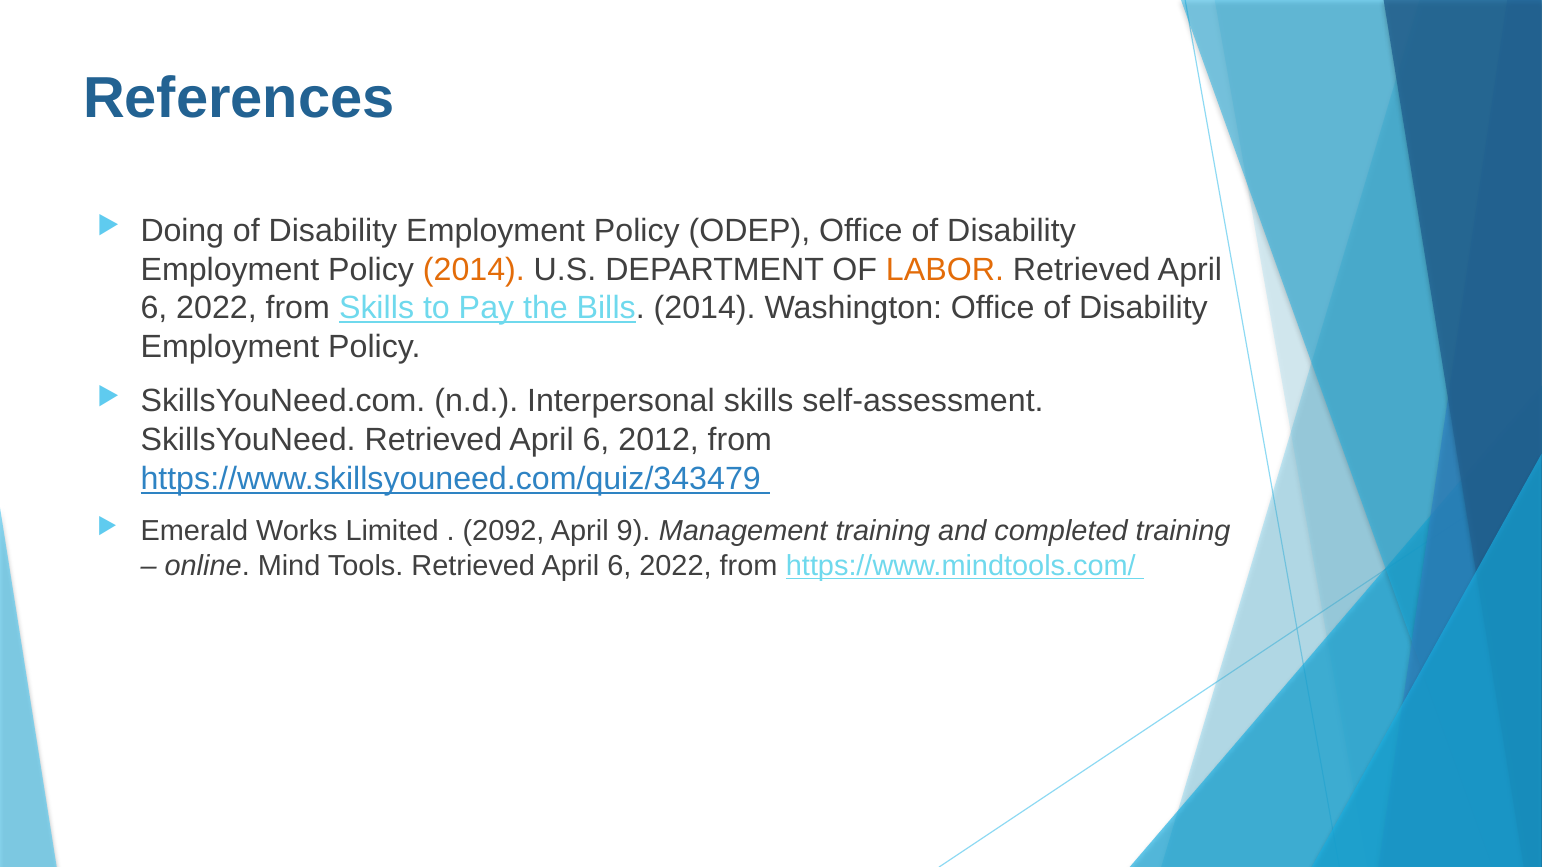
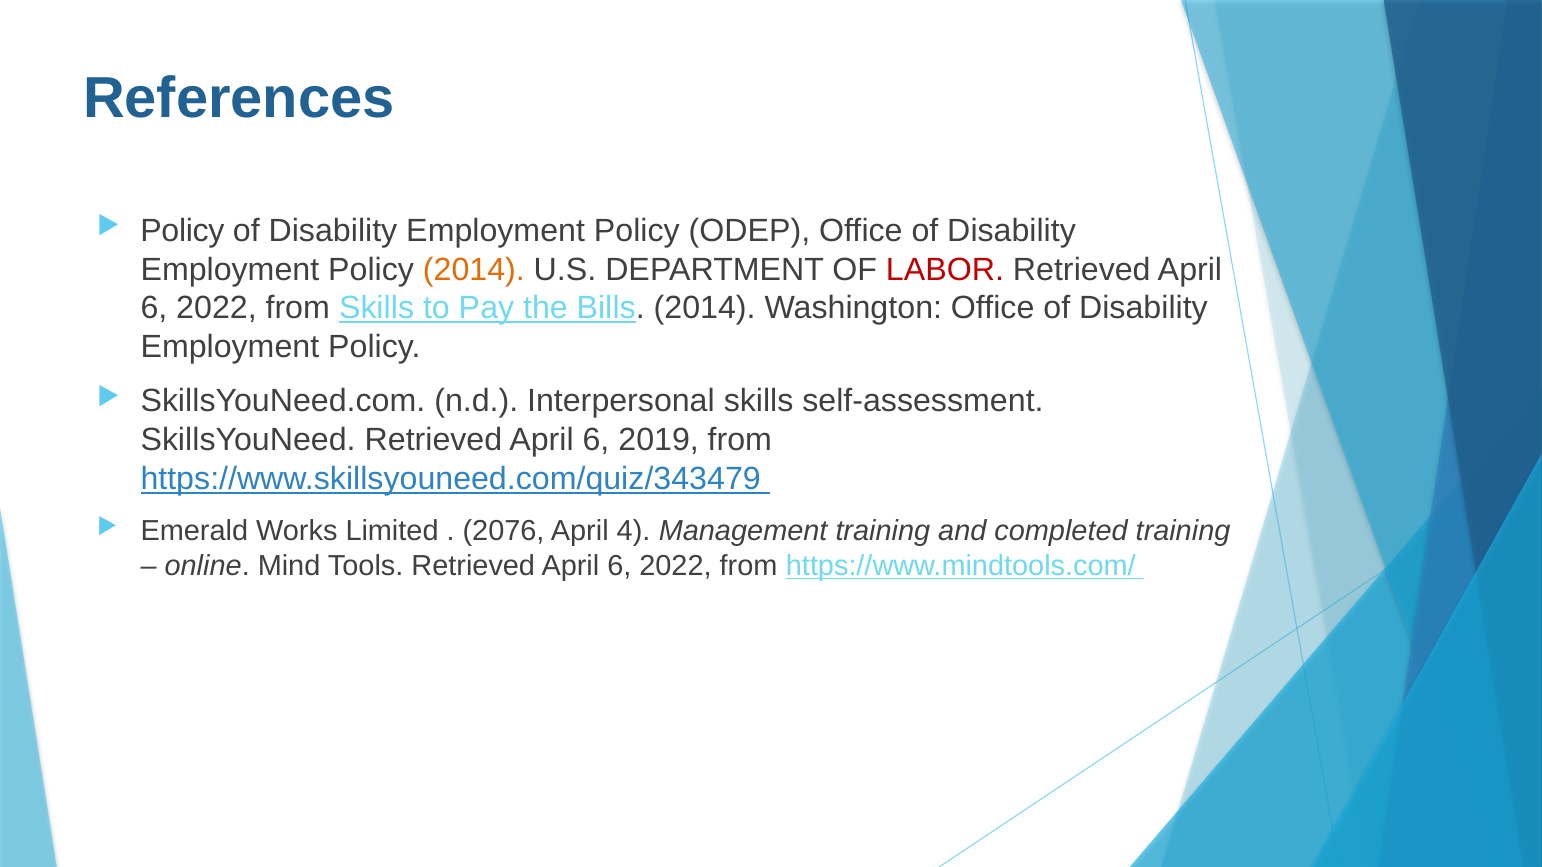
Doing at (182, 231): Doing -> Policy
LABOR colour: orange -> red
2012: 2012 -> 2019
2092: 2092 -> 2076
9: 9 -> 4
